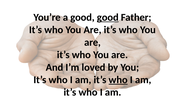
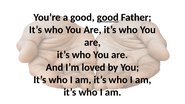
who at (118, 80) underline: present -> none
